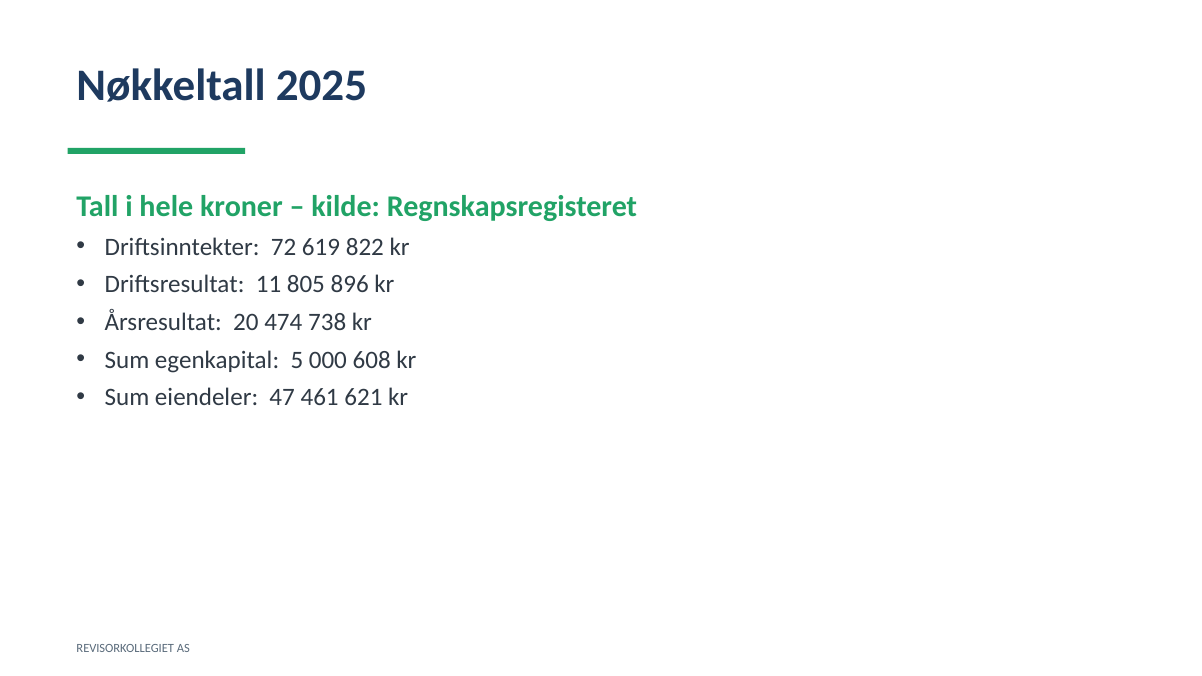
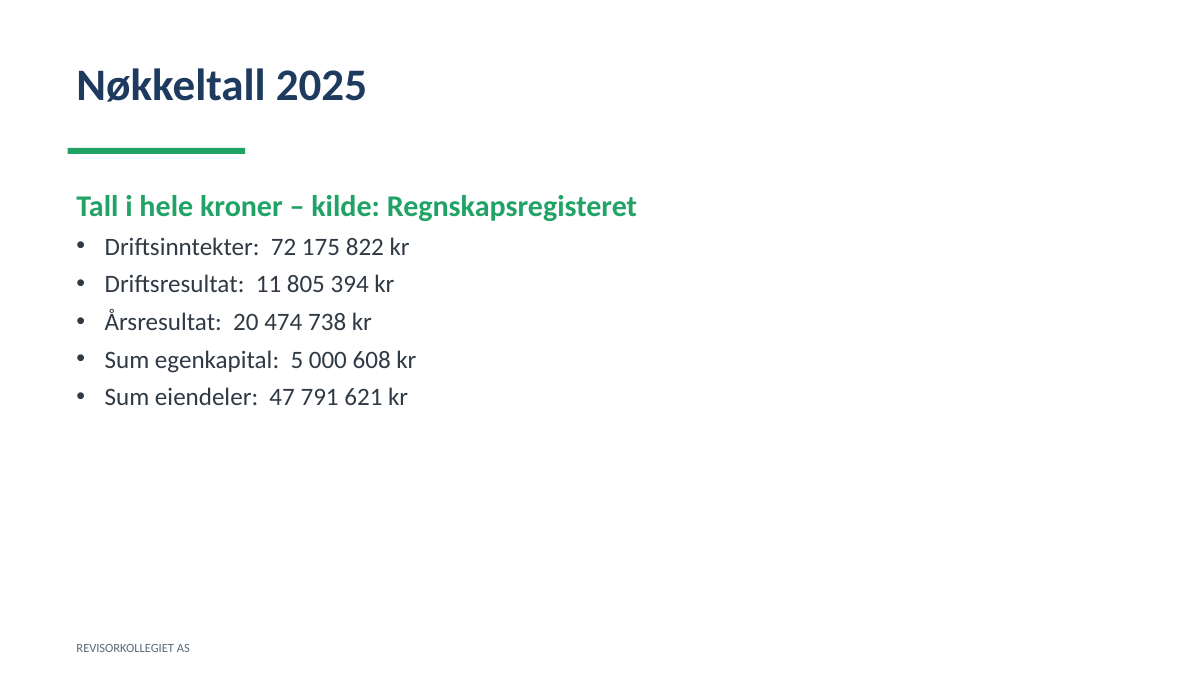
619: 619 -> 175
896: 896 -> 394
461: 461 -> 791
